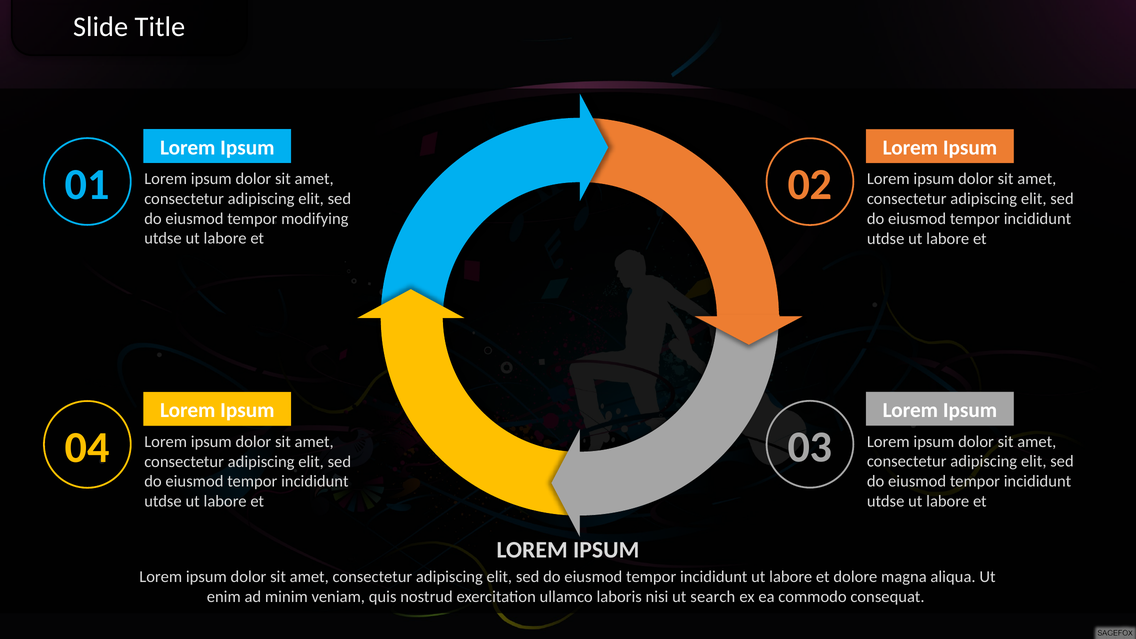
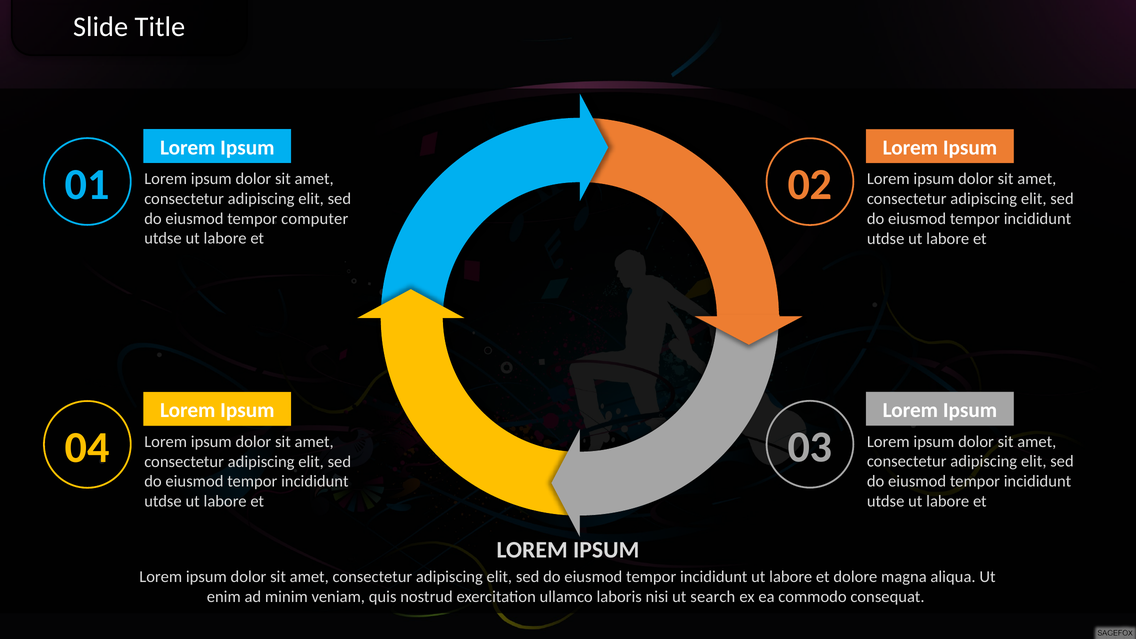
modifying: modifying -> computer
